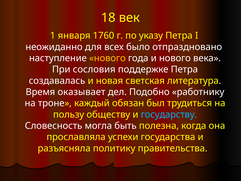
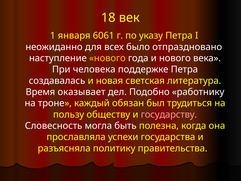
1760: 1760 -> 6061
сословия: сословия -> человека
государству colour: light blue -> pink
